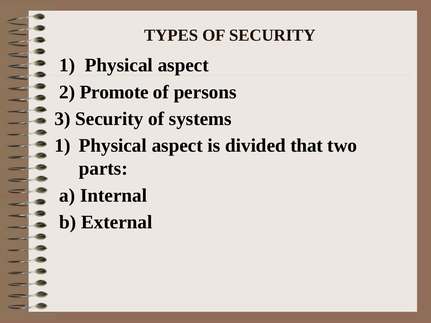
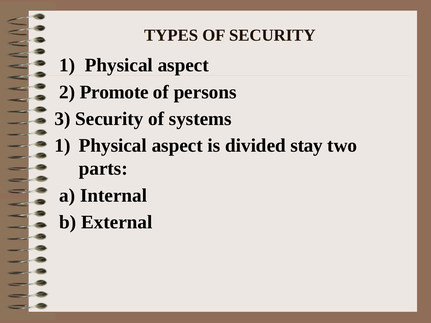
that: that -> stay
